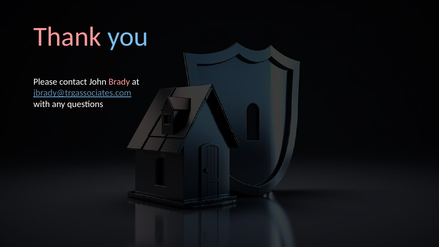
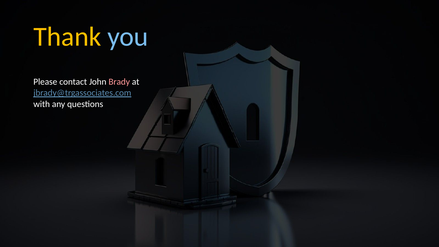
Thank colour: pink -> yellow
